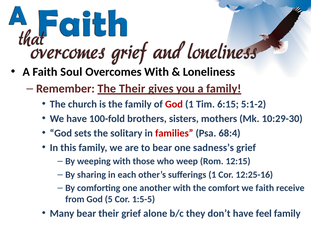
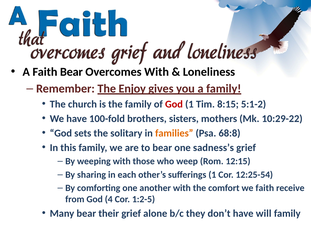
Faith Soul: Soul -> Bear
The Their: Their -> Enjoy
6:15: 6:15 -> 8:15
10:29-30: 10:29-30 -> 10:29-22
families colour: red -> orange
68:4: 68:4 -> 68:8
12:25-16: 12:25-16 -> 12:25-54
5: 5 -> 4
1:5-5: 1:5-5 -> 1:2-5
feel: feel -> will
